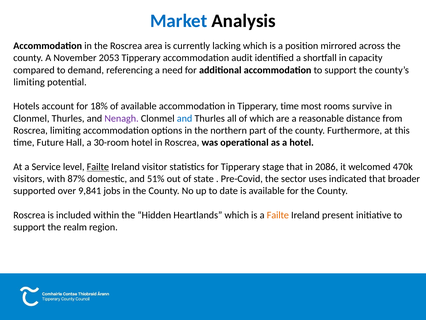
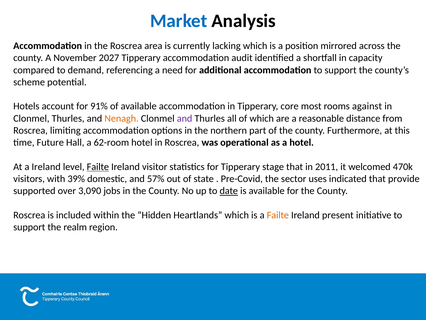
2053: 2053 -> 2027
limiting at (29, 82): limiting -> scheme
18%: 18% -> 91%
Tipperary time: time -> core
survive: survive -> against
Nenagh colour: purple -> orange
and at (185, 118) colour: blue -> purple
30-room: 30-room -> 62-room
a Service: Service -> Ireland
2086: 2086 -> 2011
87%: 87% -> 39%
51%: 51% -> 57%
broader: broader -> provide
9,841: 9,841 -> 3,090
date underline: none -> present
